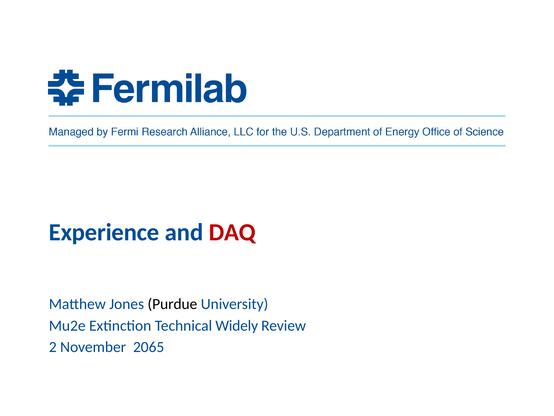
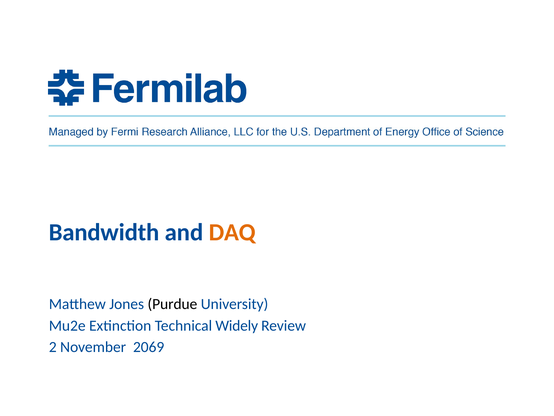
Experience: Experience -> Bandwidth
DAQ colour: red -> orange
2065: 2065 -> 2069
